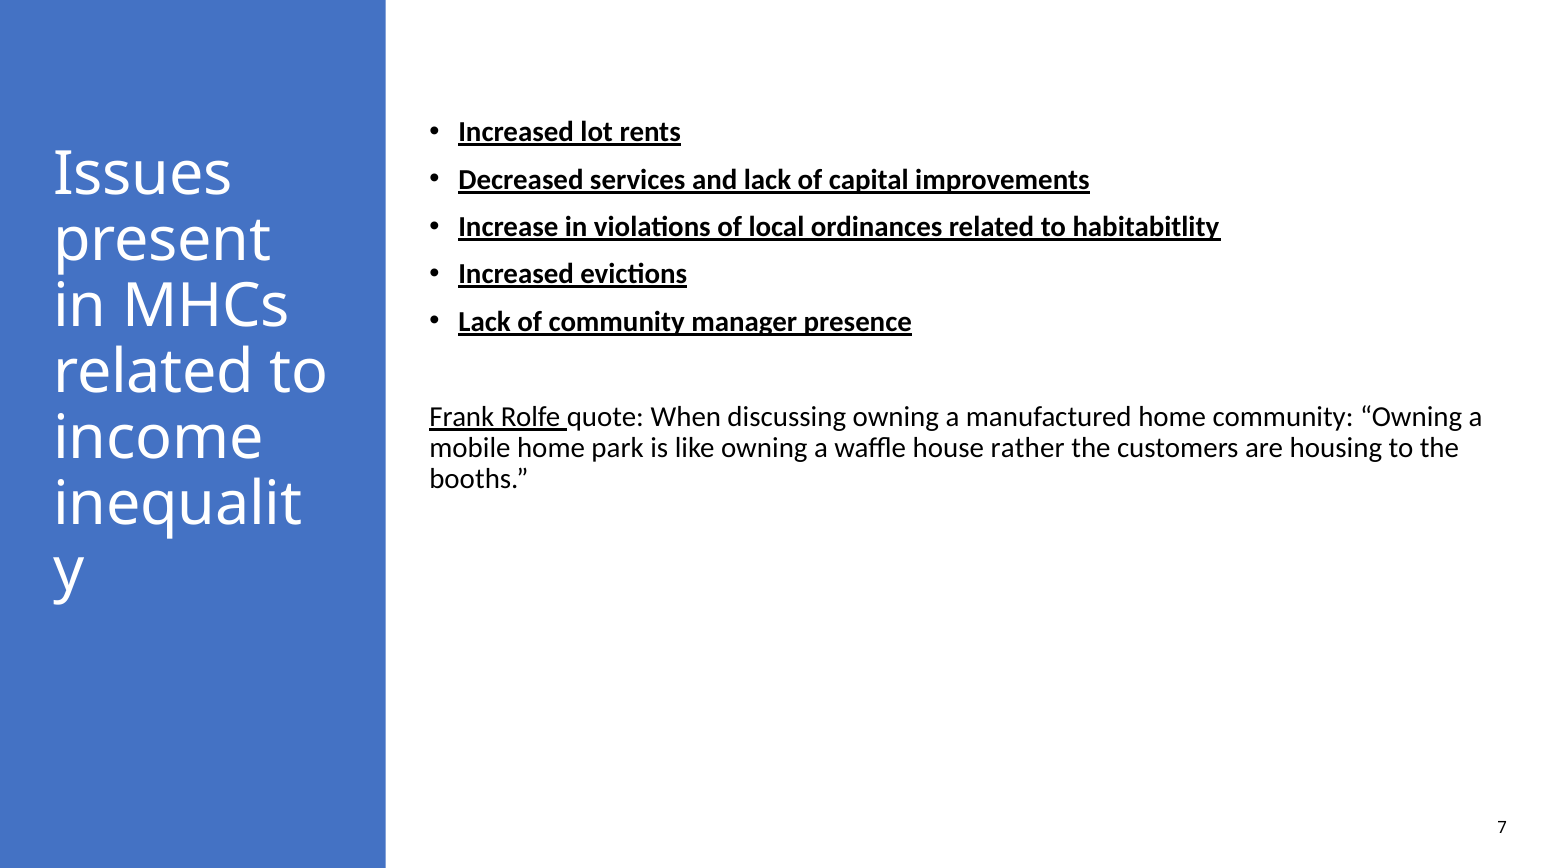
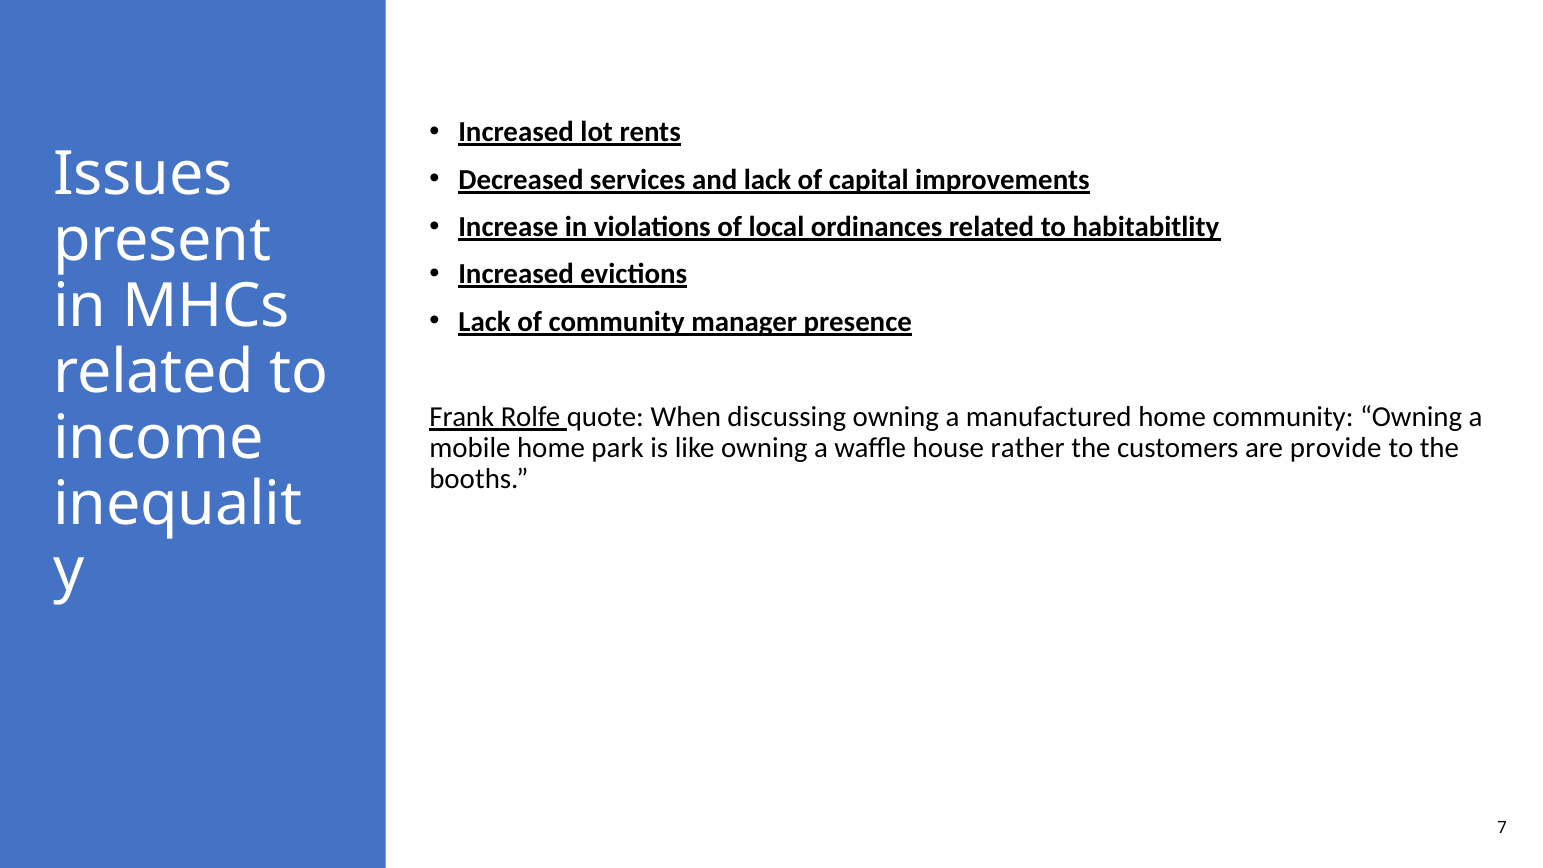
housing: housing -> provide
